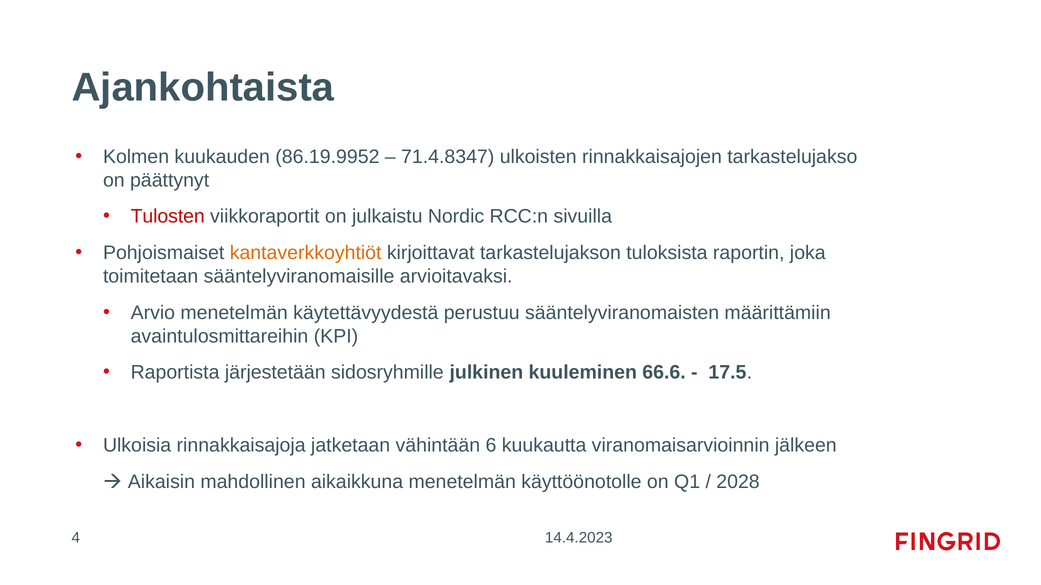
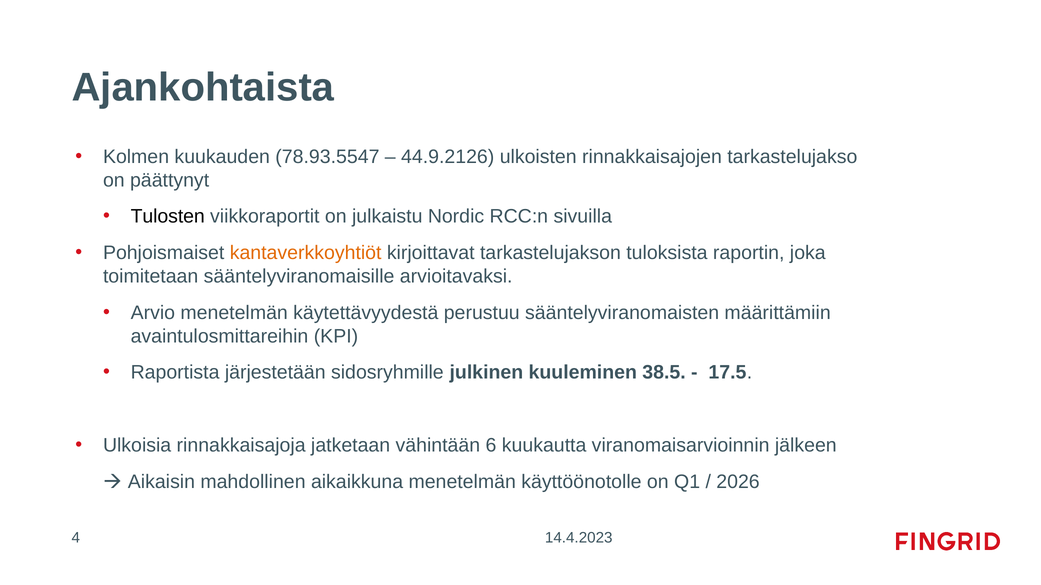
86.19.9952: 86.19.9952 -> 78.93.5547
71.4.8347: 71.4.8347 -> 44.9.2126
Tulosten colour: red -> black
66.6: 66.6 -> 38.5
2028: 2028 -> 2026
